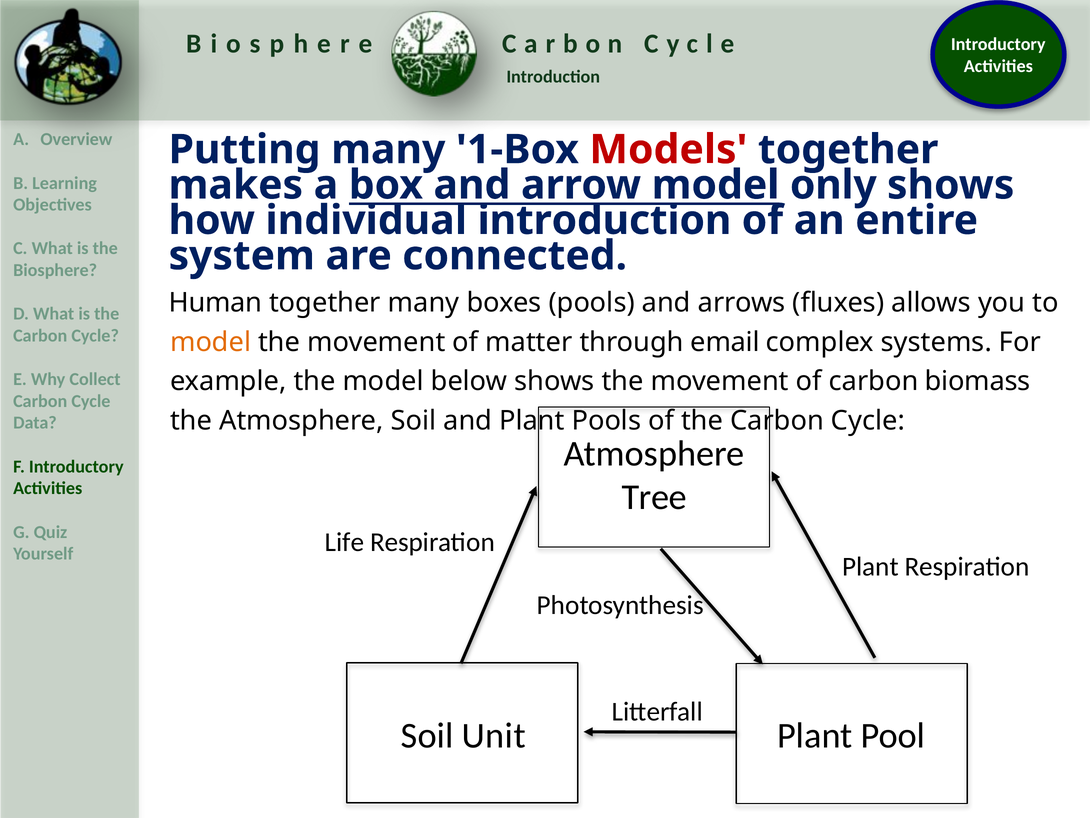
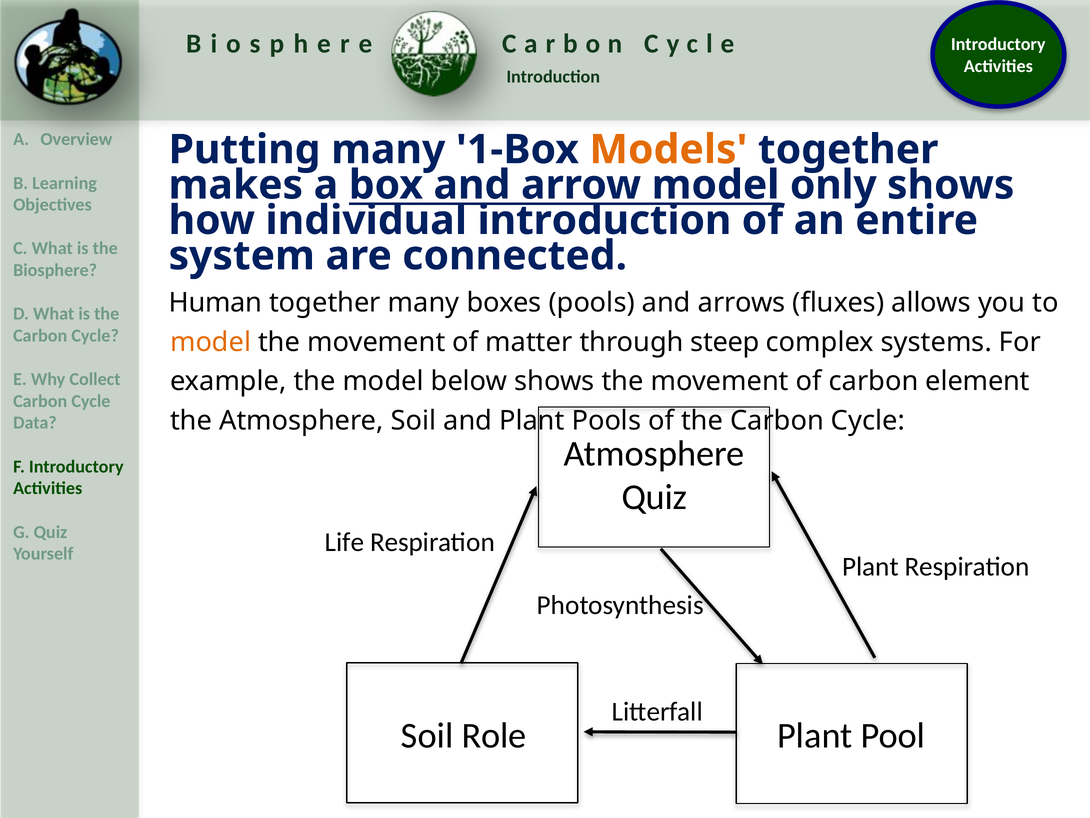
Models colour: red -> orange
email: email -> steep
biomass: biomass -> element
Tree at (654, 497): Tree -> Quiz
Unit: Unit -> Role
